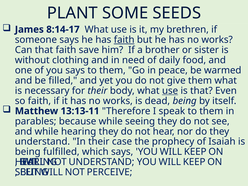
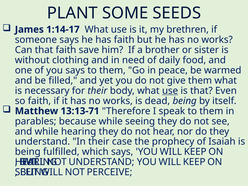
8:14-17: 8:14-17 -> 1:14-17
faith at (124, 40) underline: present -> none
13:13-11: 13:13-11 -> 13:13-71
